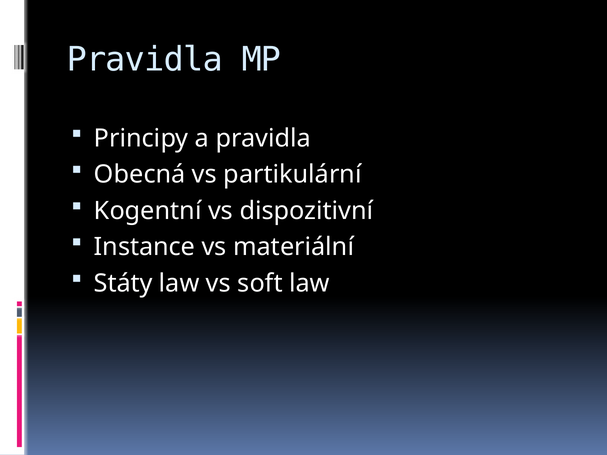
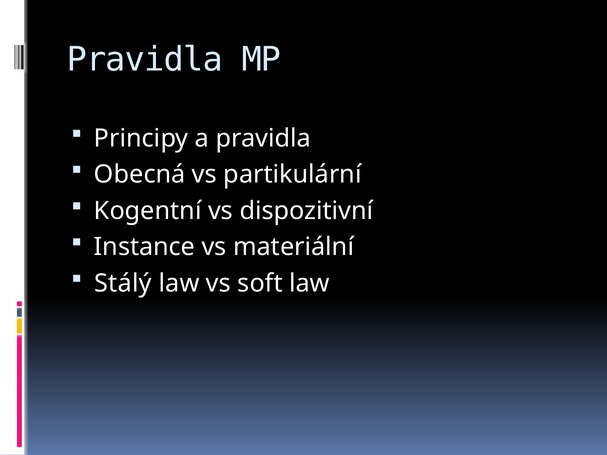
Státy: Státy -> Stálý
